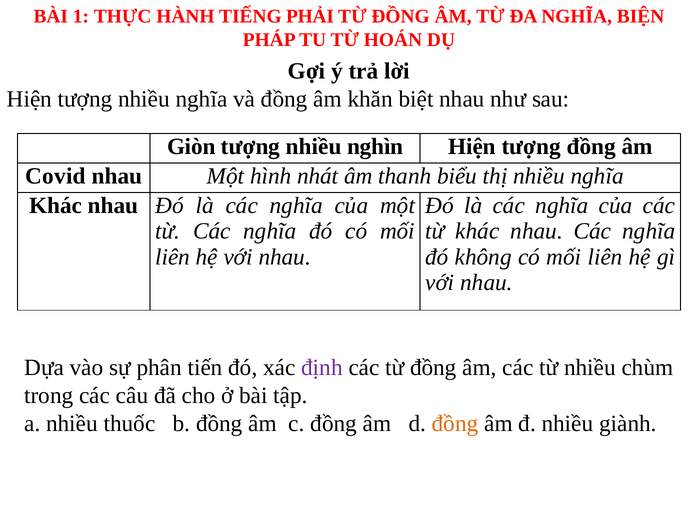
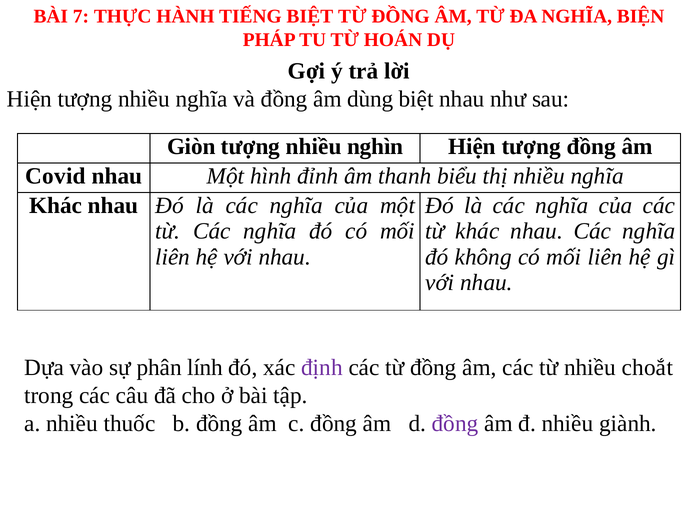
1: 1 -> 7
TIẾNG PHẢI: PHẢI -> BIỆT
khăn: khăn -> dùng
nhát: nhát -> đỉnh
tiến: tiến -> lính
chùm: chùm -> choắt
đồng at (455, 424) colour: orange -> purple
